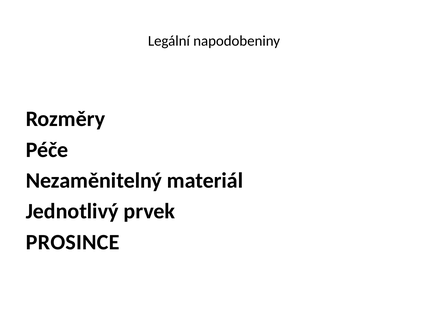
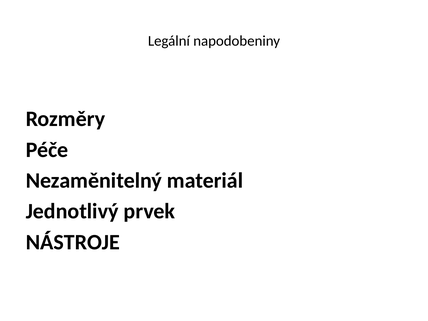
PROSINCE: PROSINCE -> NÁSTROJE
